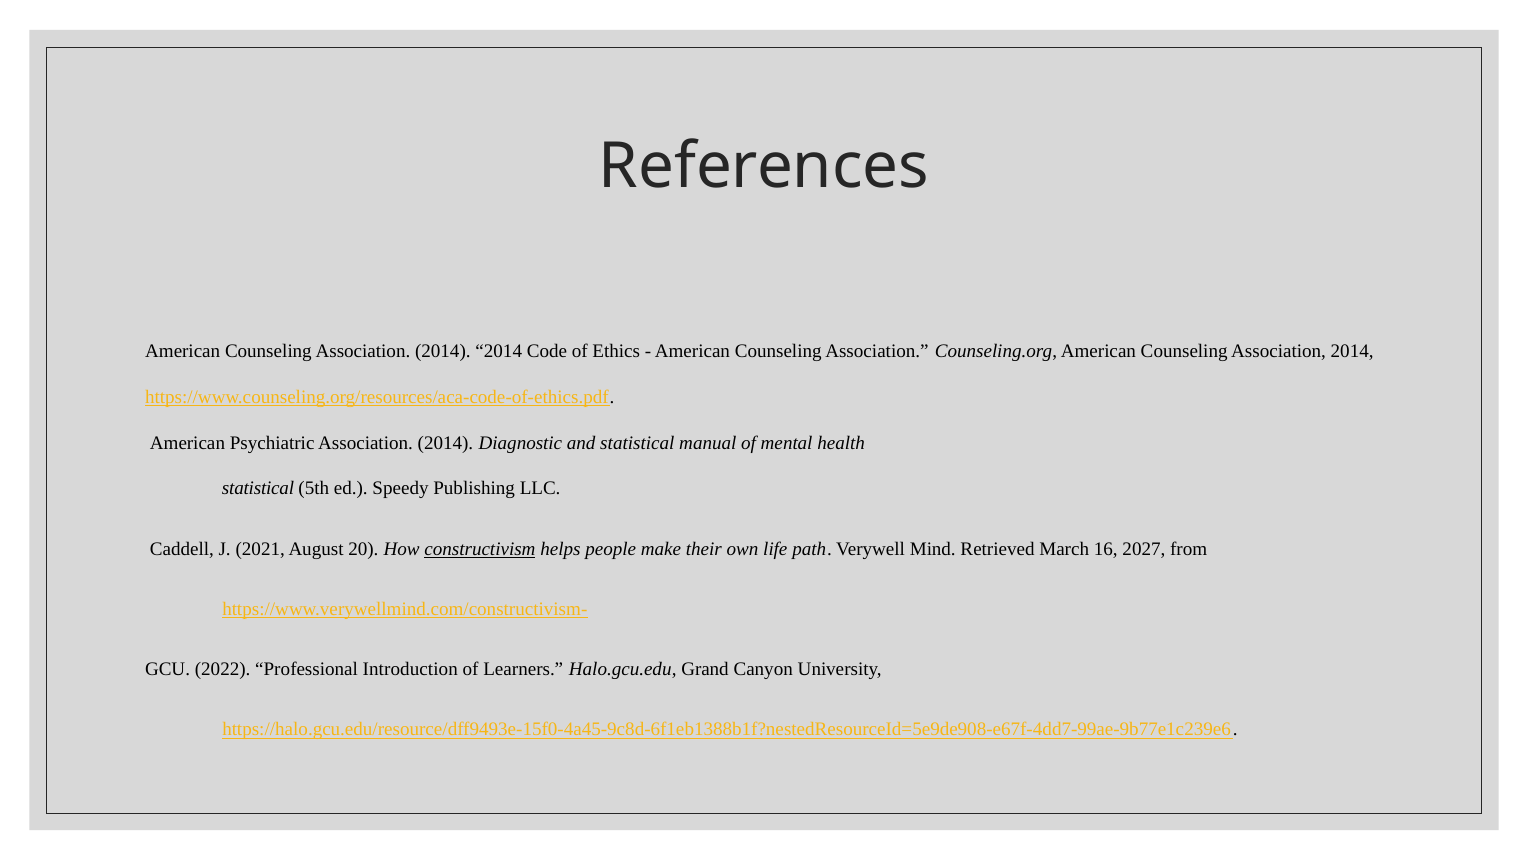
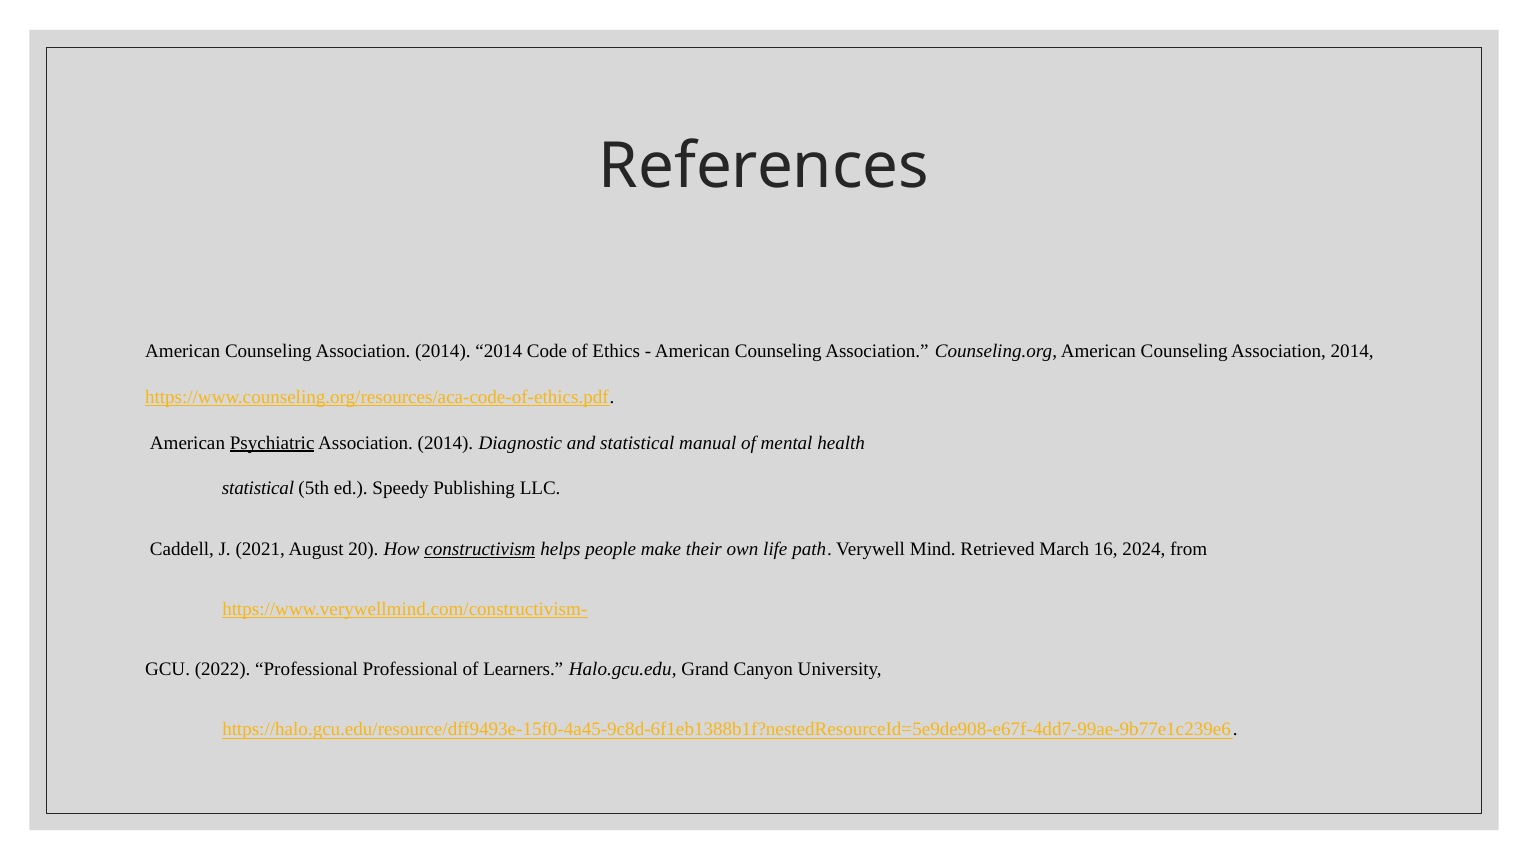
Psychiatric underline: none -> present
2027: 2027 -> 2024
Professional Introduction: Introduction -> Professional
